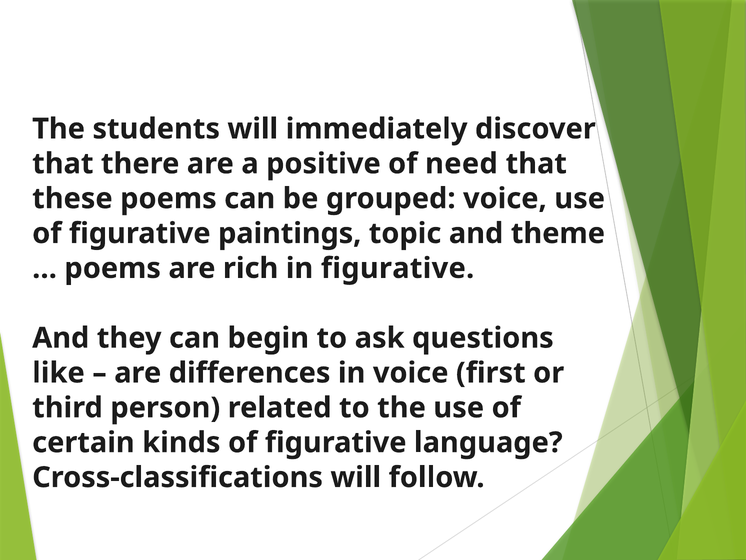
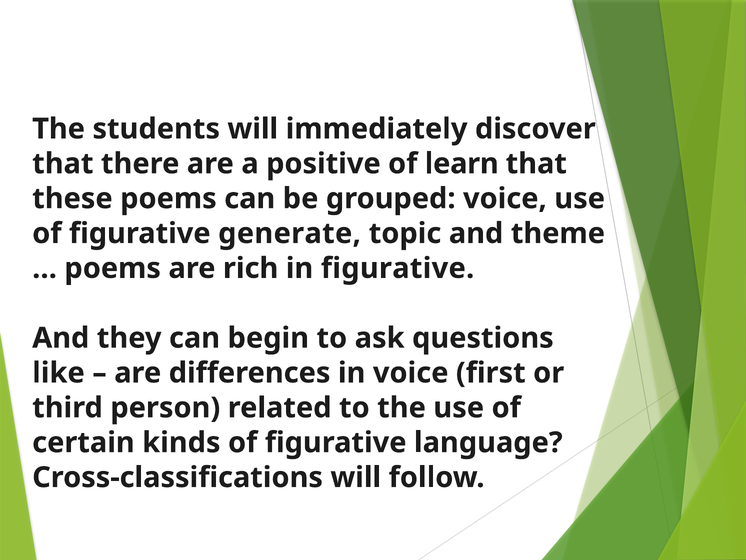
need: need -> learn
paintings: paintings -> generate
